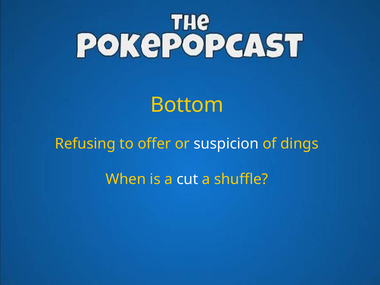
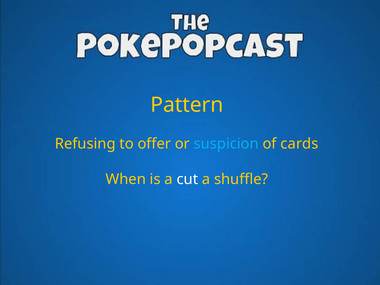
Bottom: Bottom -> Pattern
suspicion colour: white -> light blue
dings: dings -> cards
